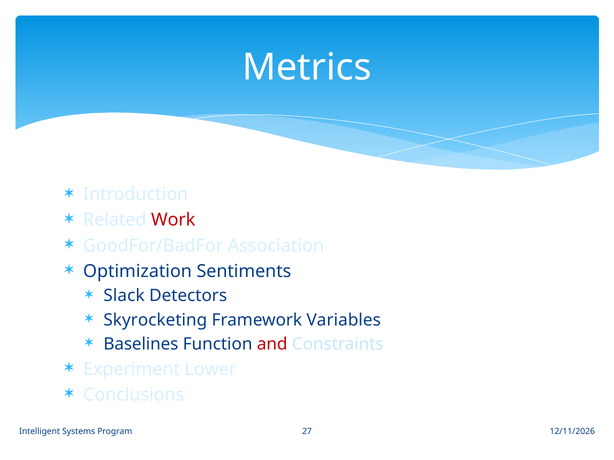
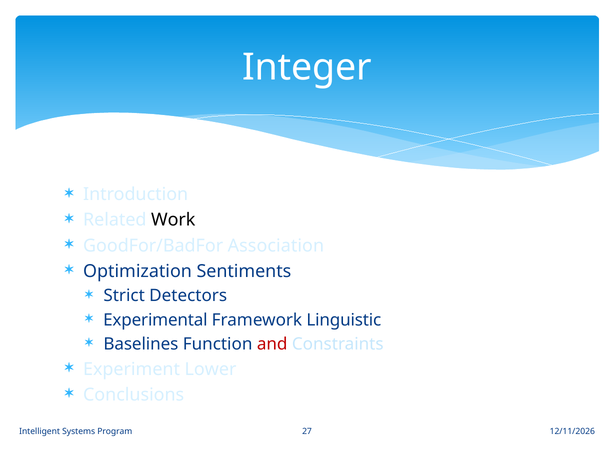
Metrics: Metrics -> Integer
Work colour: red -> black
Slack: Slack -> Strict
Skyrocketing: Skyrocketing -> Experimental
Variables: Variables -> Linguistic
